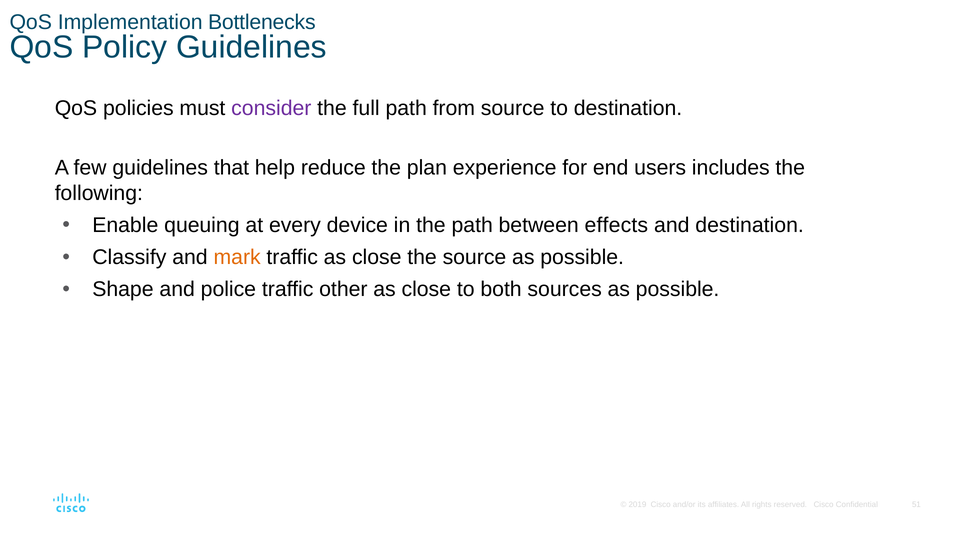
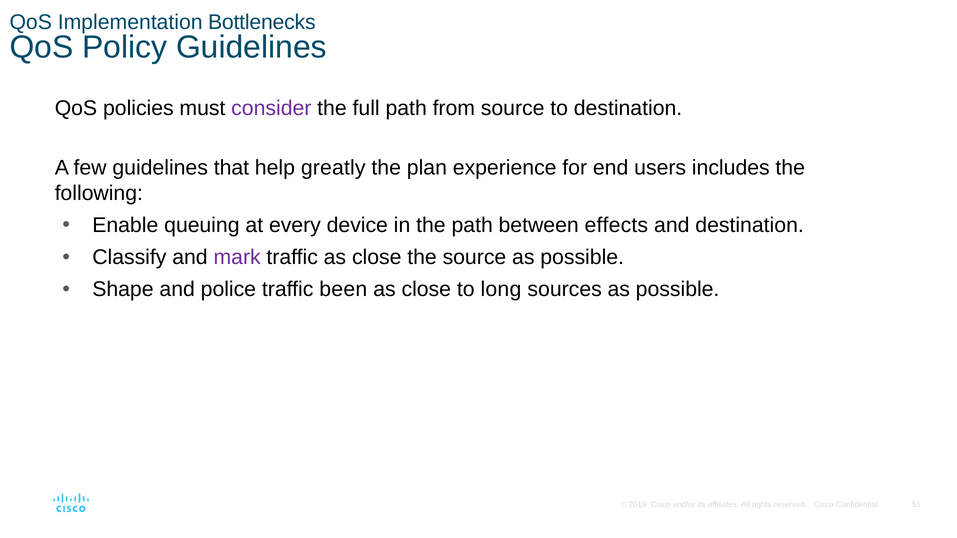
reduce: reduce -> greatly
mark colour: orange -> purple
other: other -> been
both: both -> long
